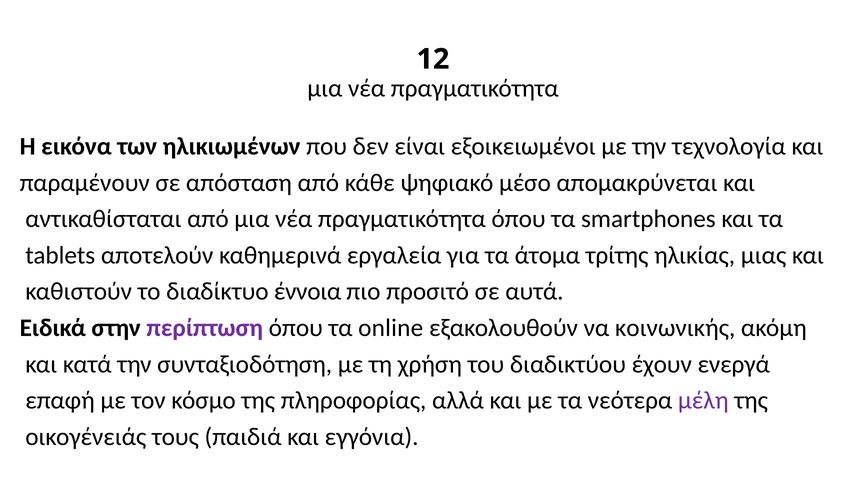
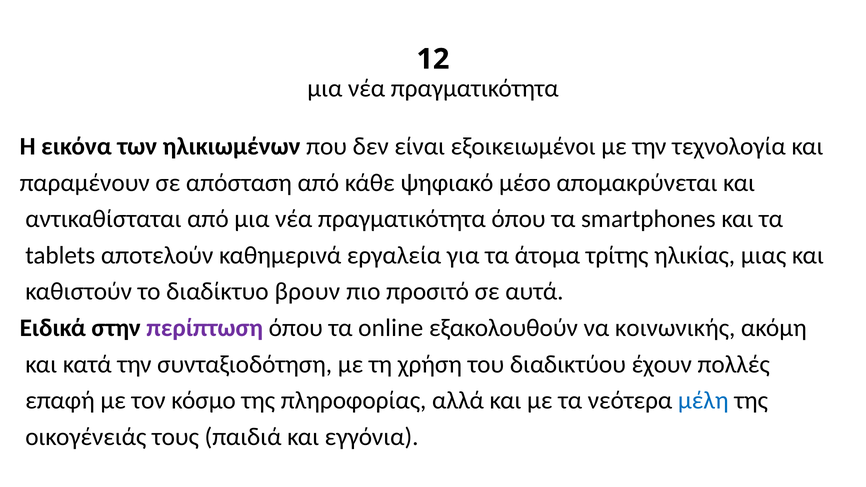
έννοια: έννοια -> βρουν
ενεργά: ενεργά -> πολλές
μέλη colour: purple -> blue
